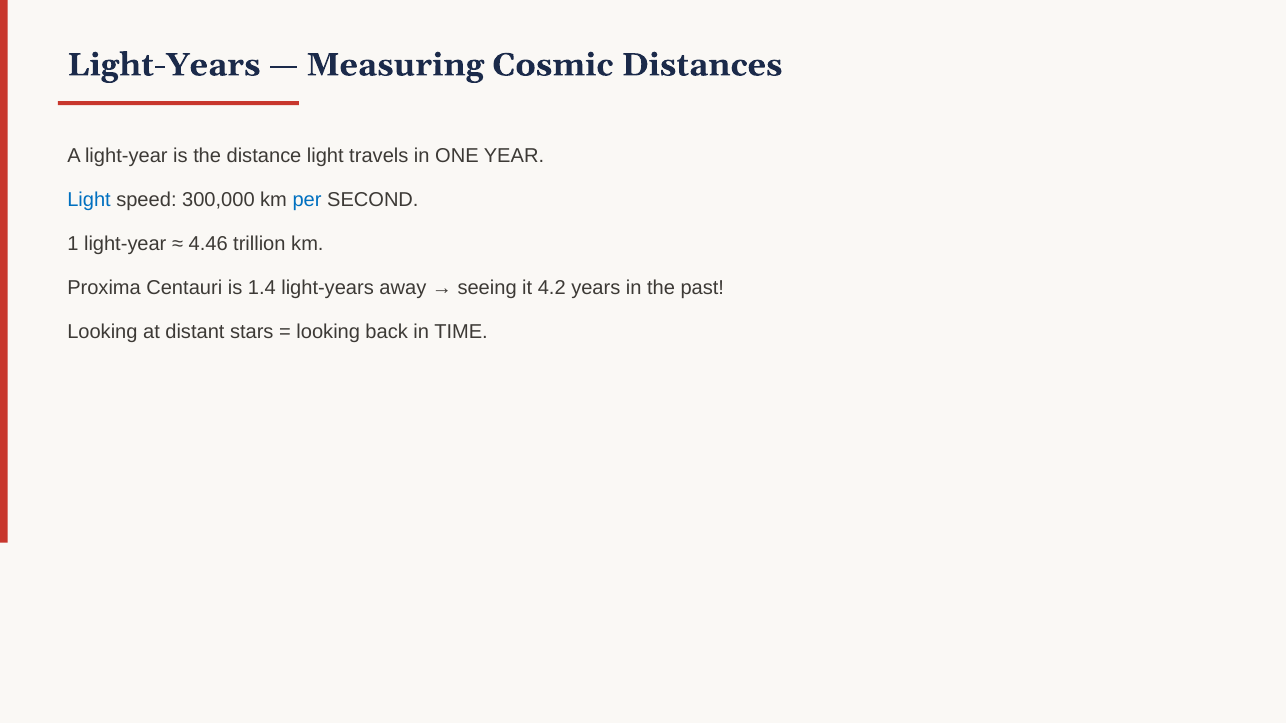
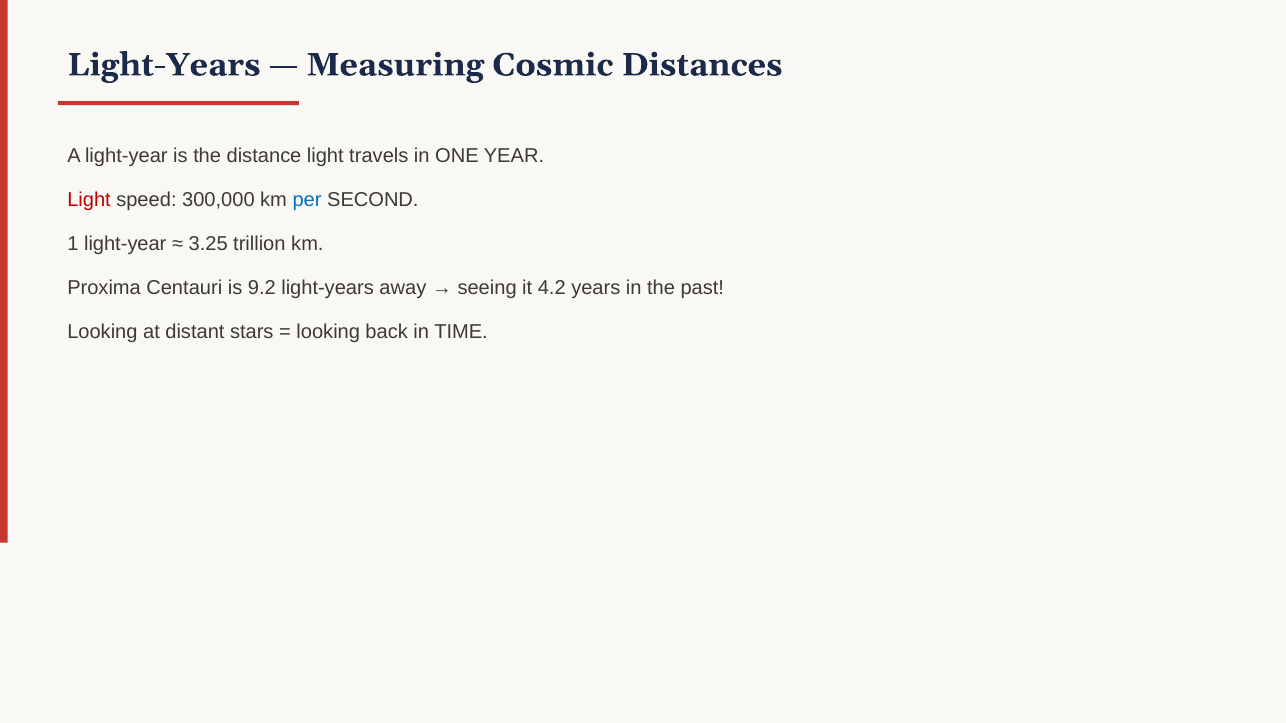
Light at (89, 200) colour: blue -> red
4.46: 4.46 -> 3.25
1.4: 1.4 -> 9.2
